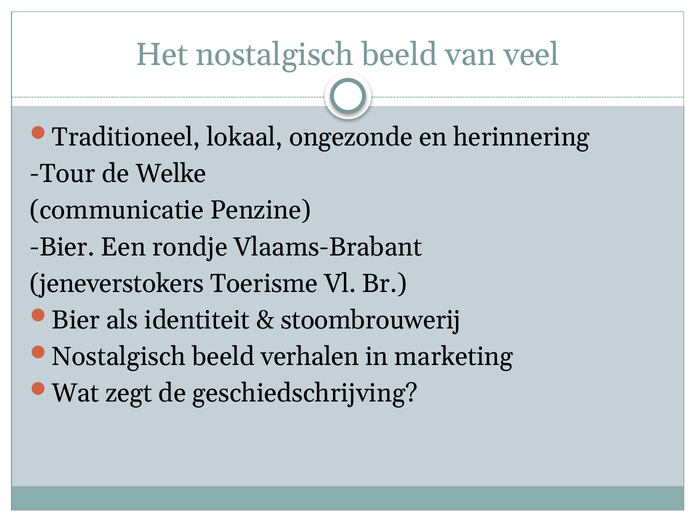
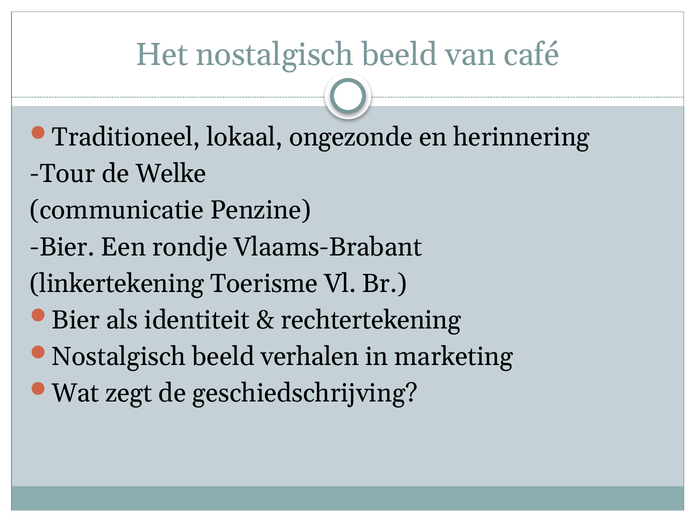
veel: veel -> café
jeneverstokers: jeneverstokers -> linkertekening
stoombrouwerij: stoombrouwerij -> rechtertekening
